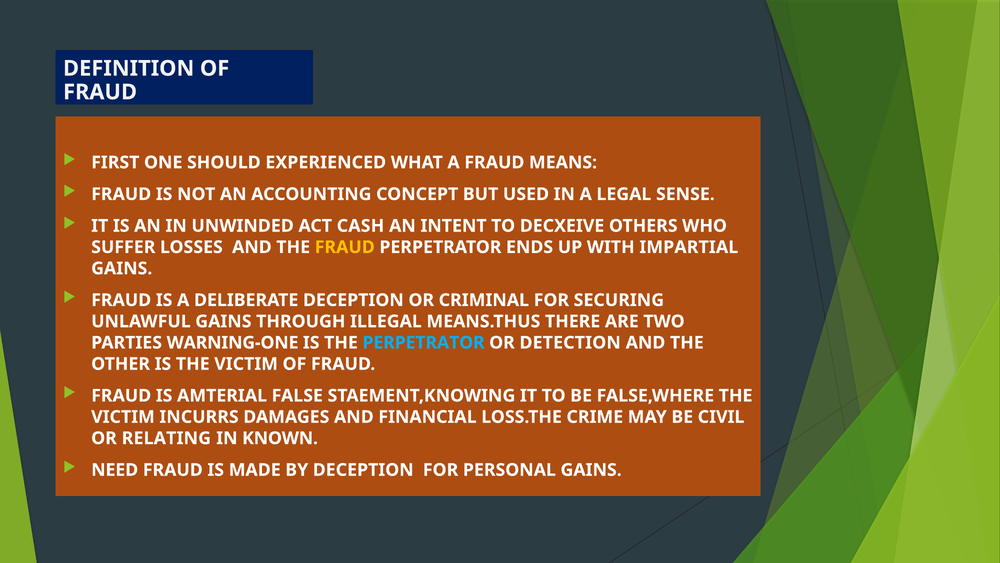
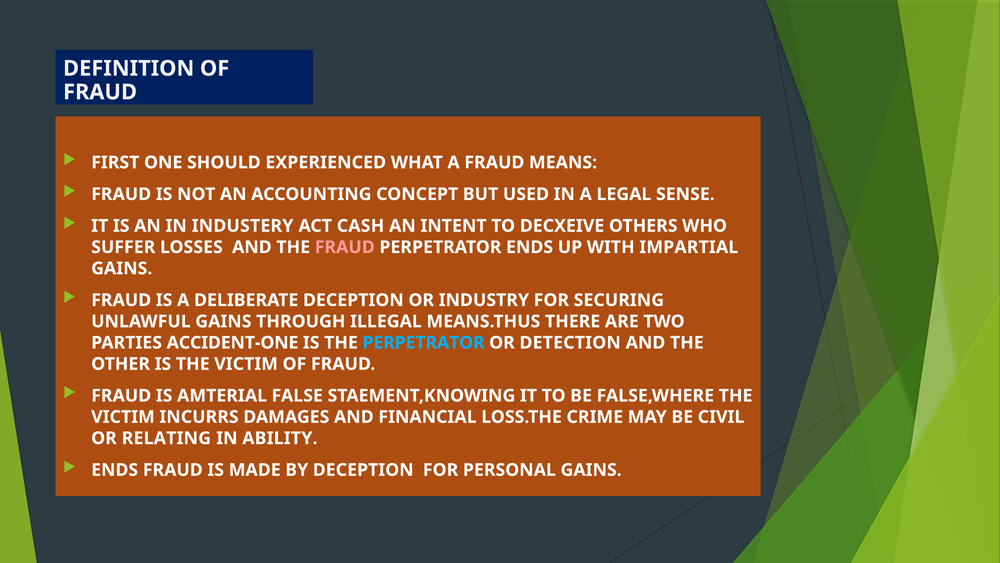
UNWINDED: UNWINDED -> INDUSTERY
FRAUD at (345, 247) colour: yellow -> pink
CRIMINAL: CRIMINAL -> INDUSTRY
WARNING-ONE: WARNING-ONE -> ACCIDENT-ONE
KNOWN: KNOWN -> ABILITY
NEED at (115, 470): NEED -> ENDS
